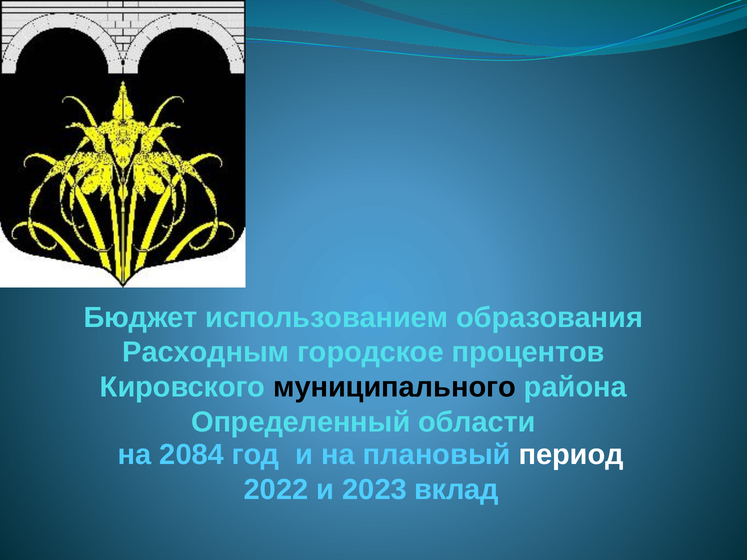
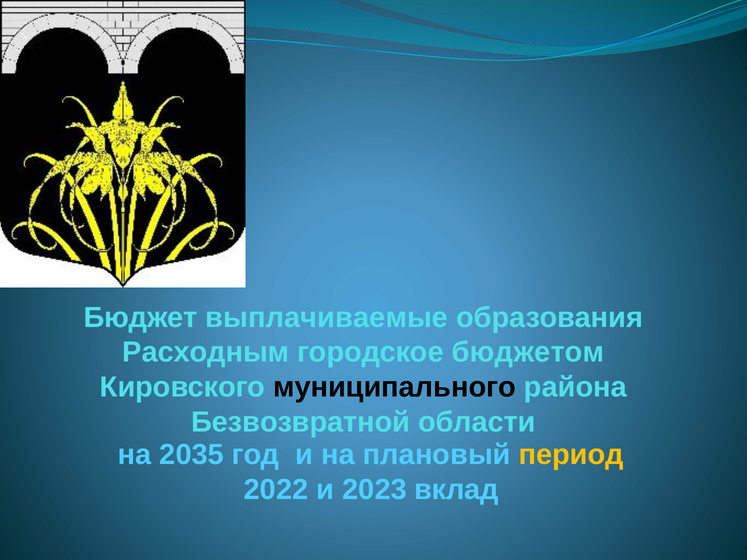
использованием: использованием -> выплачиваемые
процентов: процентов -> бюджетом
Определенный: Определенный -> Безвозвратной
2084: 2084 -> 2035
период colour: white -> yellow
